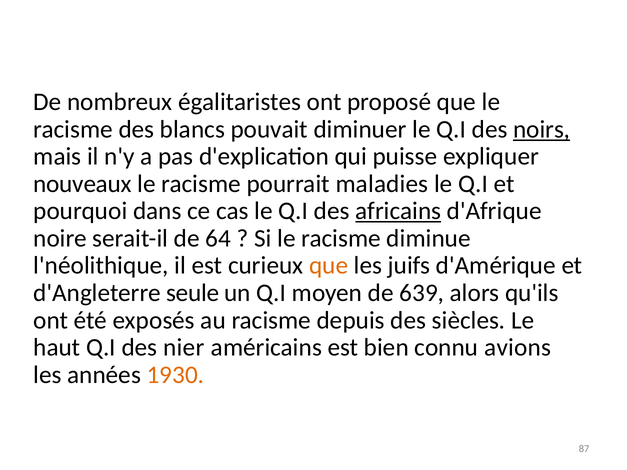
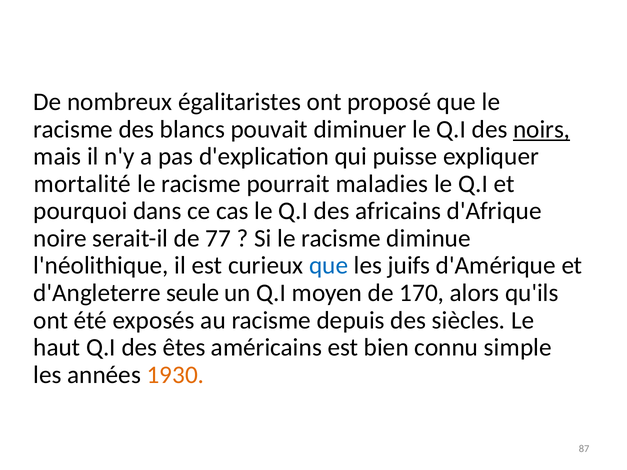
nouveaux: nouveaux -> mortalité
africains underline: present -> none
64: 64 -> 77
que at (329, 266) colour: orange -> blue
639: 639 -> 170
nier: nier -> êtes
avions: avions -> simple
